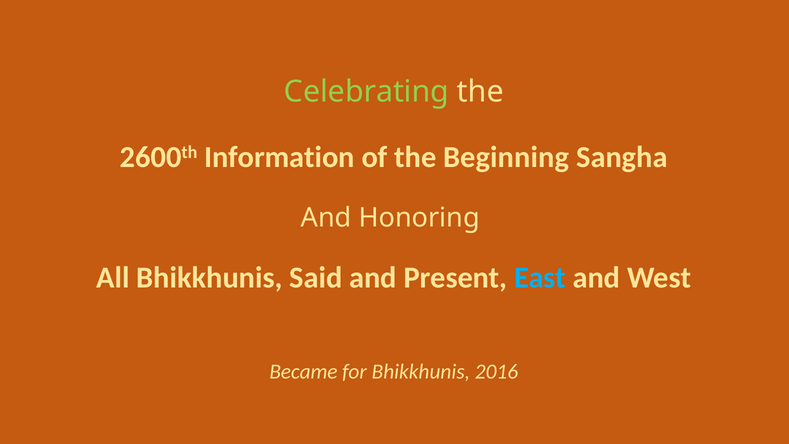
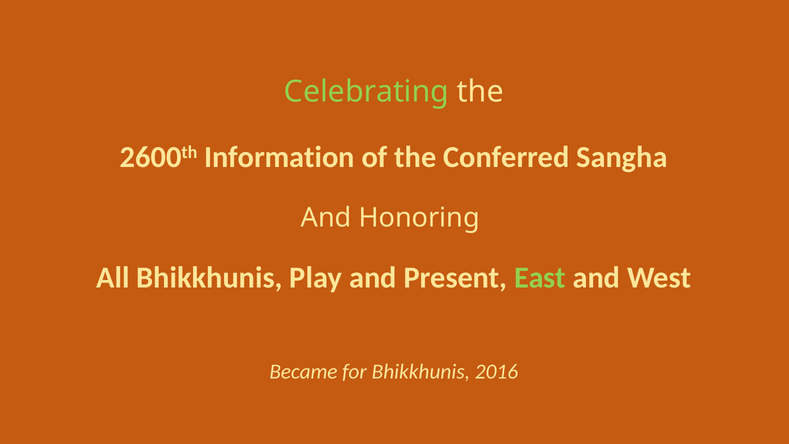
Beginning: Beginning -> Conferred
Said: Said -> Play
East colour: light blue -> light green
